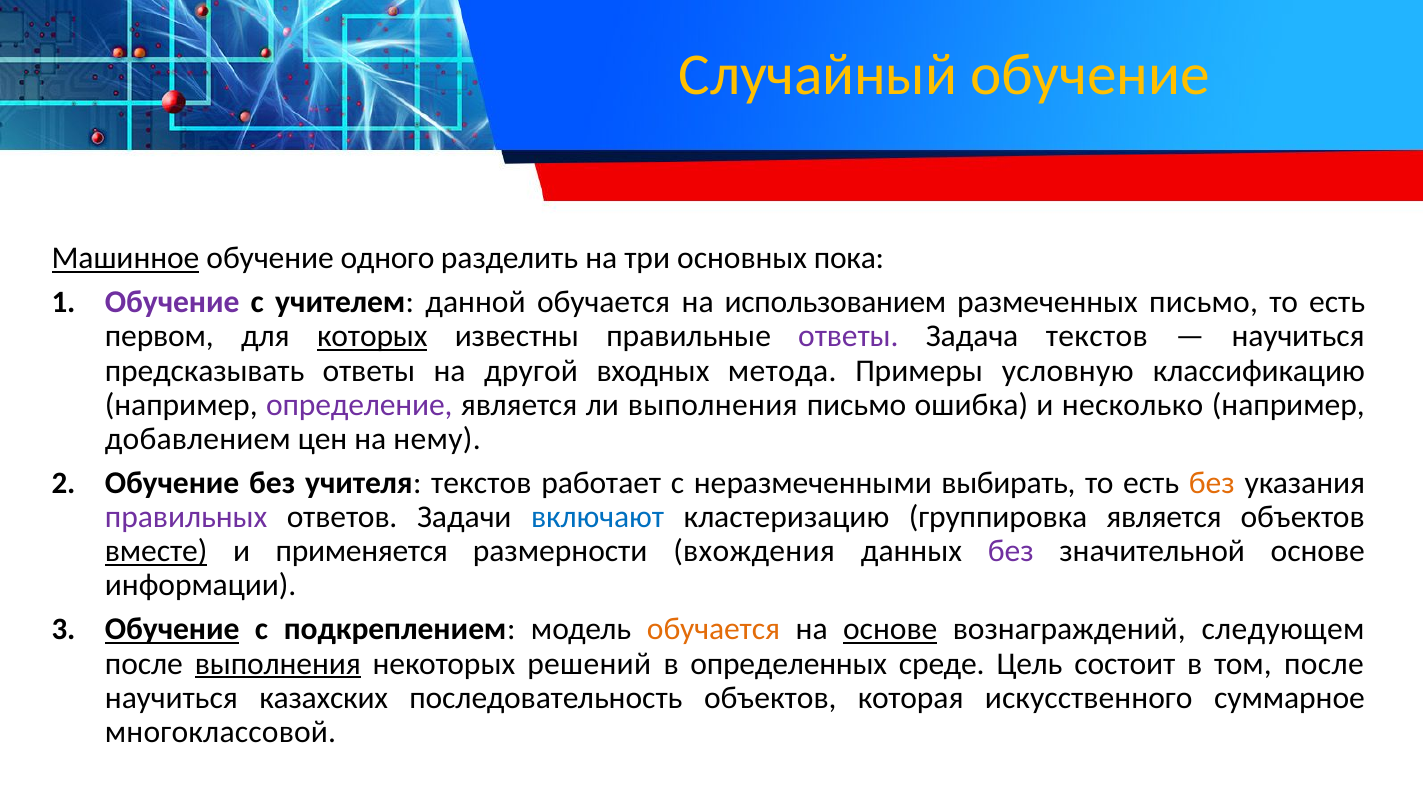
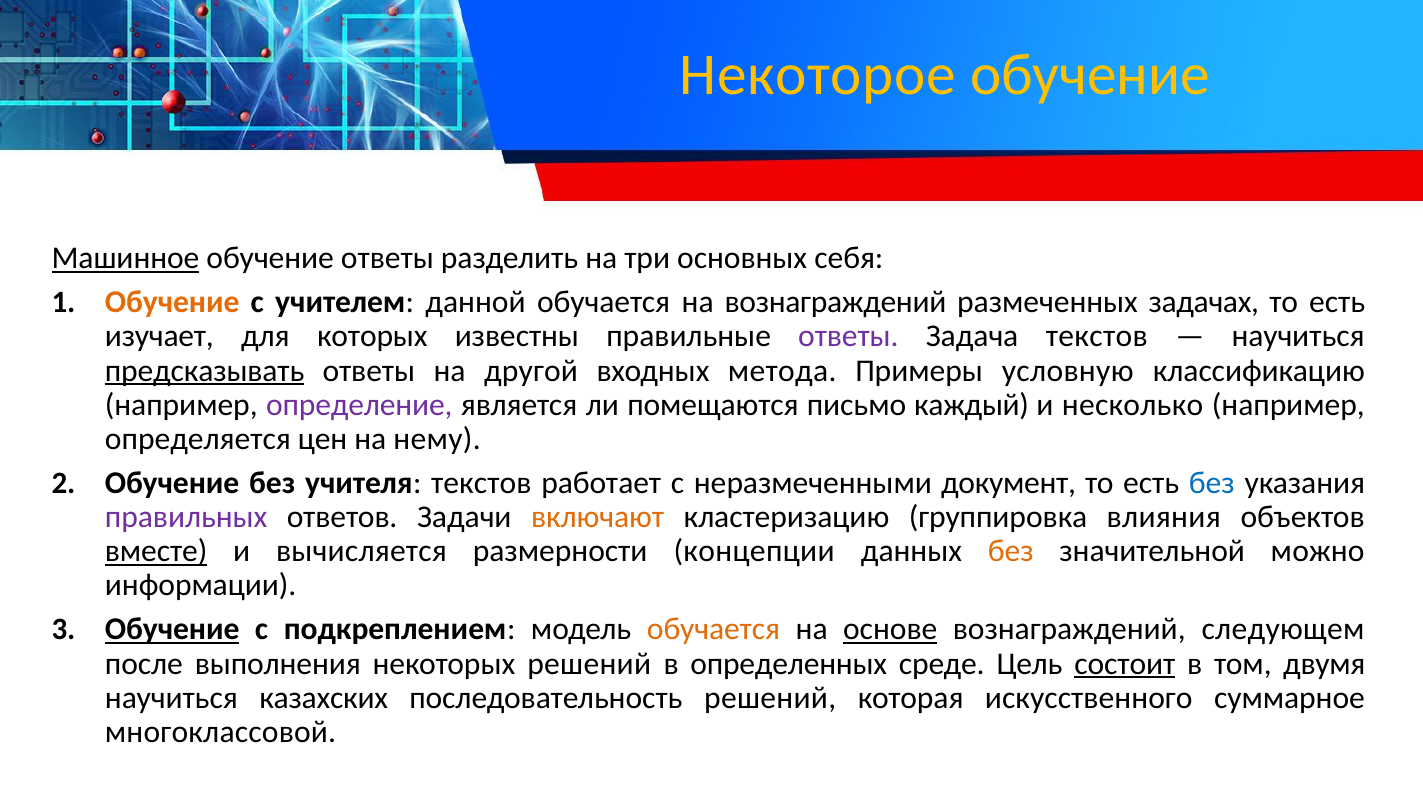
Случайный: Случайный -> Некоторое
обучение одного: одного -> ответы
пока: пока -> себя
Обучение at (172, 302) colour: purple -> orange
на использованием: использованием -> вознаграждений
размеченных письмо: письмо -> задачах
первом: первом -> изучает
которых underline: present -> none
предсказывать underline: none -> present
ли выполнения: выполнения -> помещаются
ошибка: ошибка -> каждый
добавлением: добавлением -> определяется
выбирать: выбирать -> документ
без at (1212, 483) colour: orange -> blue
включают colour: blue -> orange
группировка является: является -> влияния
применяется: применяется -> вычисляется
вхождения: вхождения -> концепции
без at (1011, 551) colour: purple -> orange
значительной основе: основе -> можно
выполнения at (278, 663) underline: present -> none
состоит underline: none -> present
том после: после -> двумя
последовательность объектов: объектов -> решений
